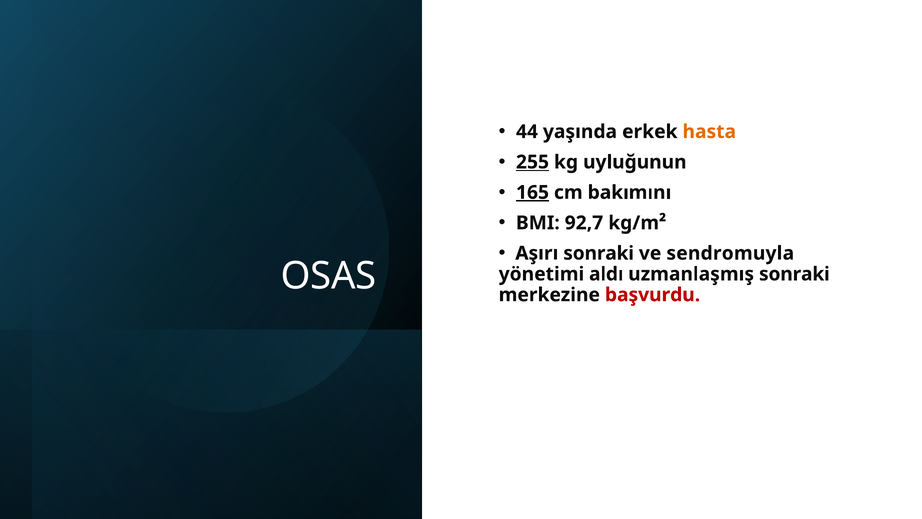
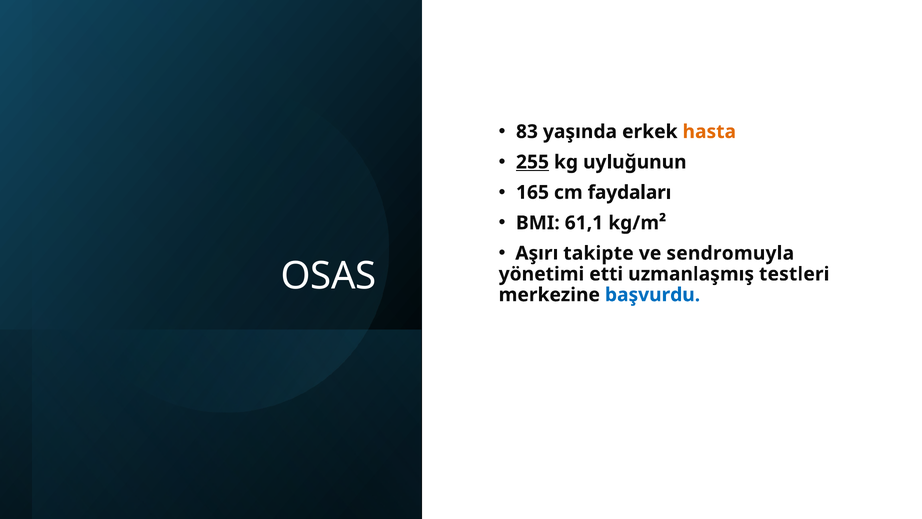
44: 44 -> 83
165 underline: present -> none
bakımını: bakımını -> faydaları
92,7: 92,7 -> 61,1
Aşırı sonraki: sonraki -> takipte
aldı: aldı -> etti
uzmanlaşmış sonraki: sonraki -> testleri
başvurdu colour: red -> blue
